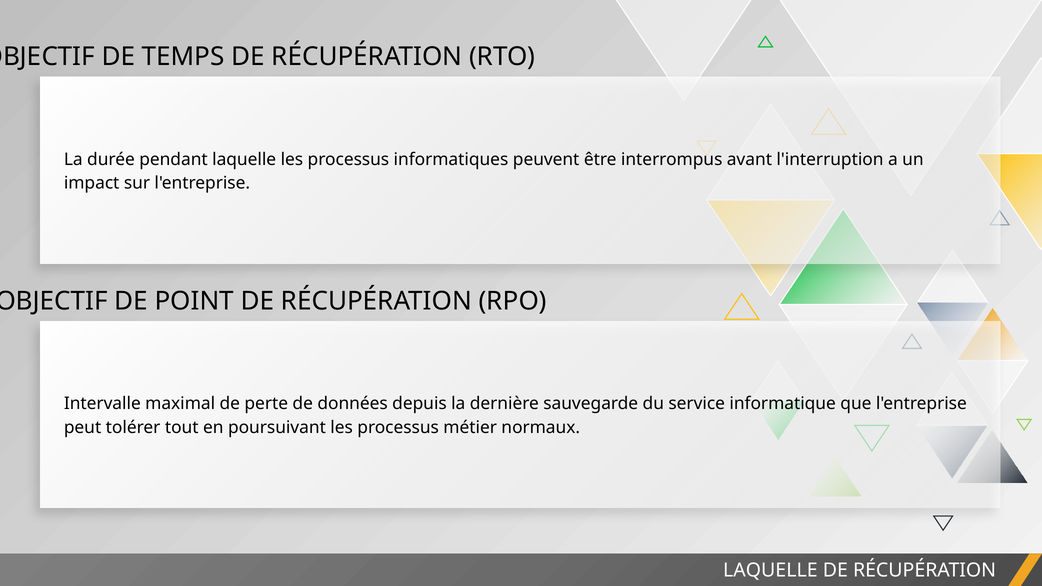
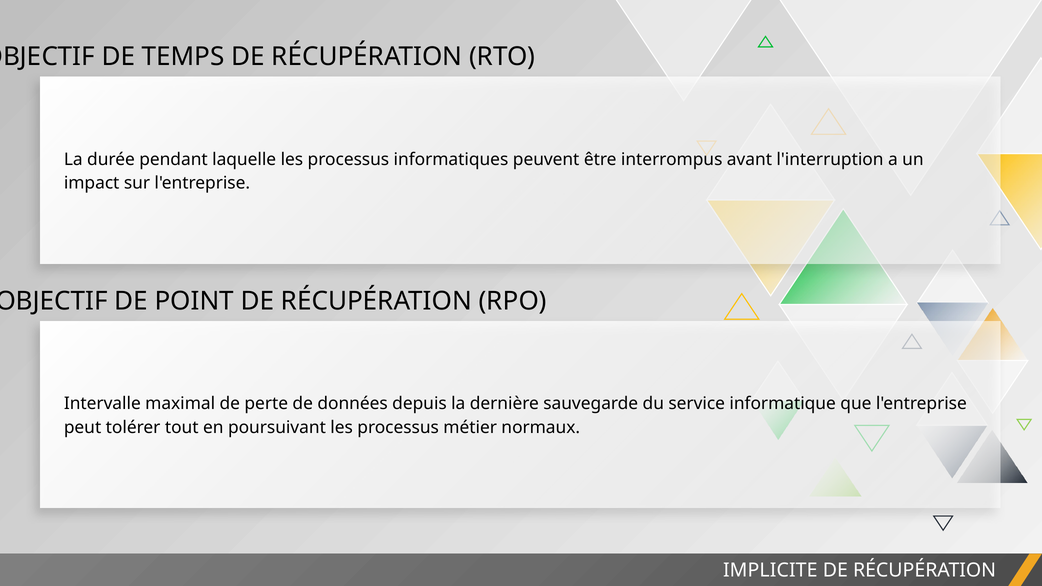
LAQUELLE at (770, 570): LAQUELLE -> IMPLICITE
